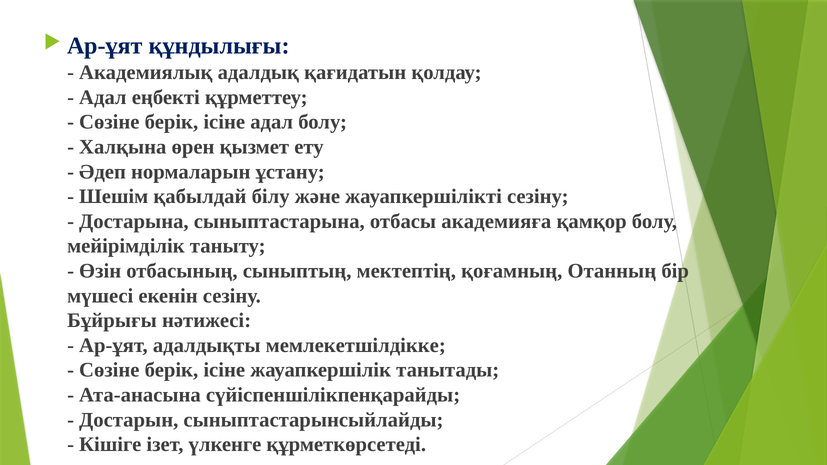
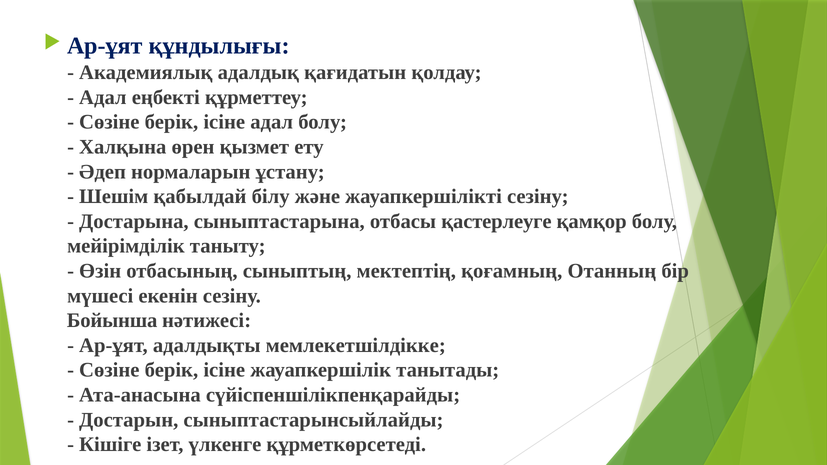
академияға: академияға -> қастерлеуге
Бұйрығы: Бұйрығы -> Бойынша
